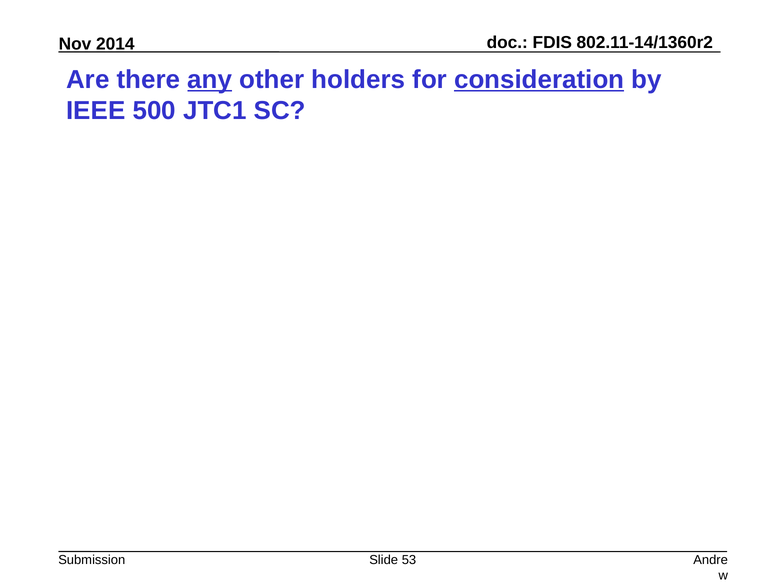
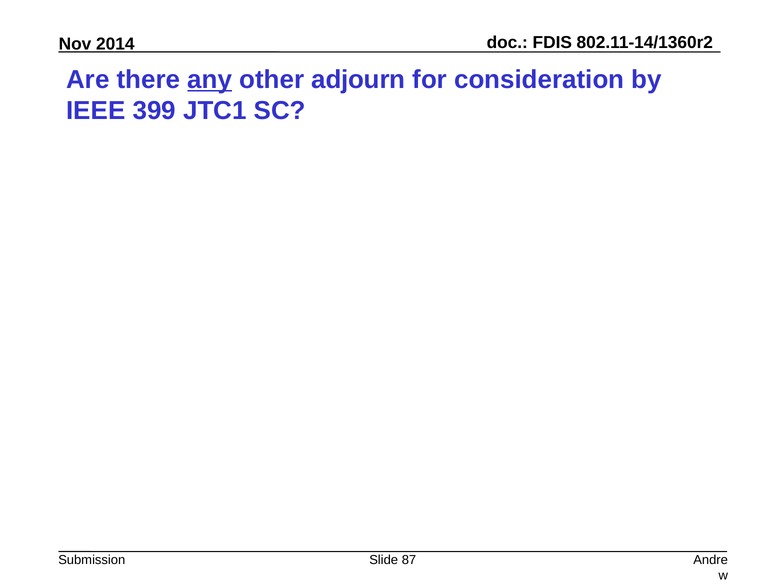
holders: holders -> adjourn
consideration underline: present -> none
500: 500 -> 399
53: 53 -> 87
